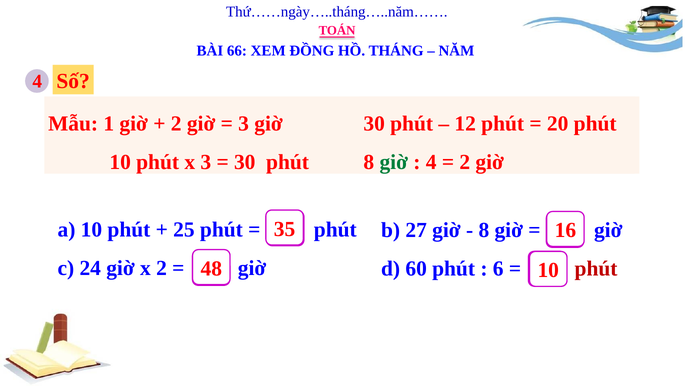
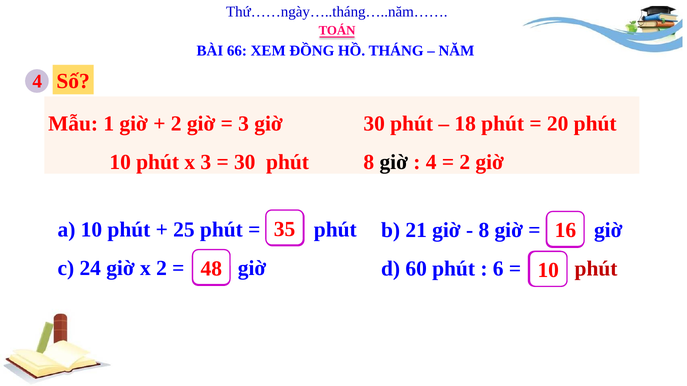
12: 12 -> 18
giờ at (394, 162) colour: green -> black
27: 27 -> 21
